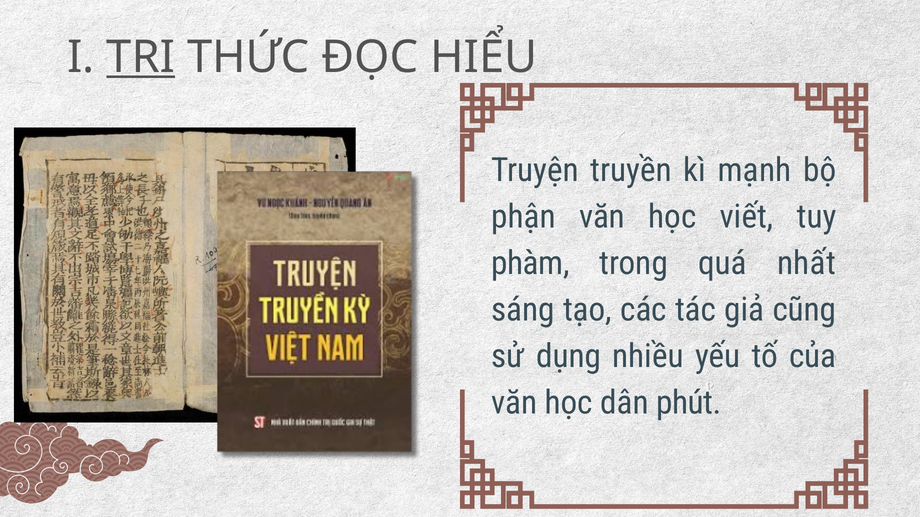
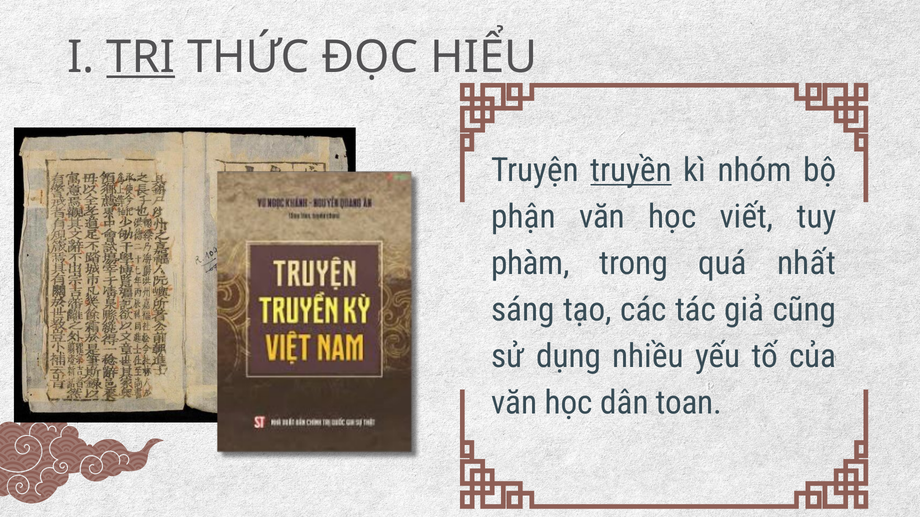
truyền underline: none -> present
mạnh: mạnh -> nhóm
phút: phút -> toan
